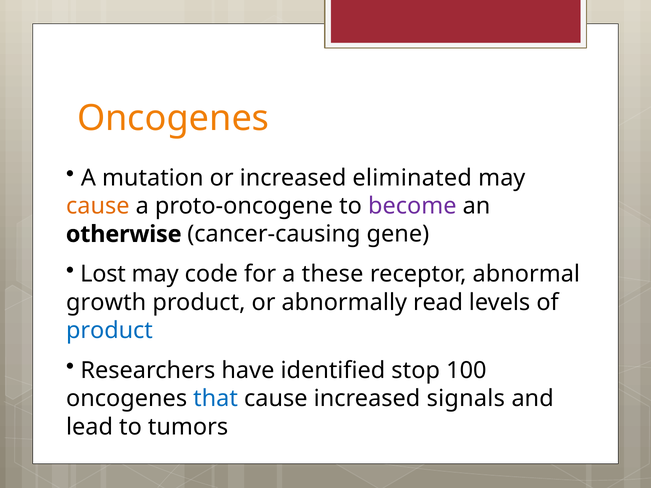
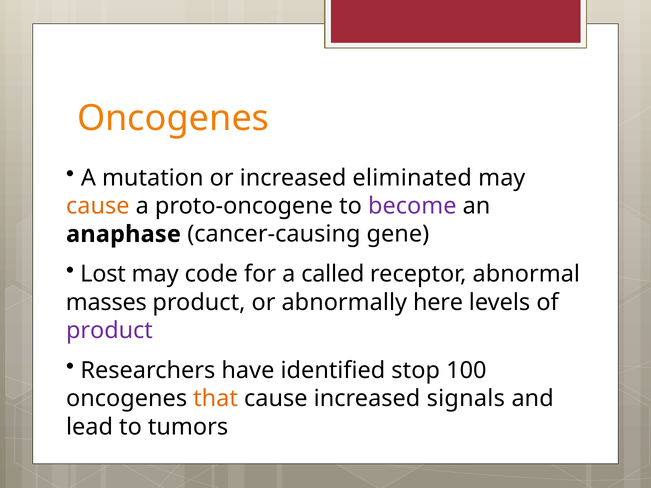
otherwise: otherwise -> anaphase
these: these -> called
growth: growth -> masses
read: read -> here
product at (109, 331) colour: blue -> purple
that colour: blue -> orange
